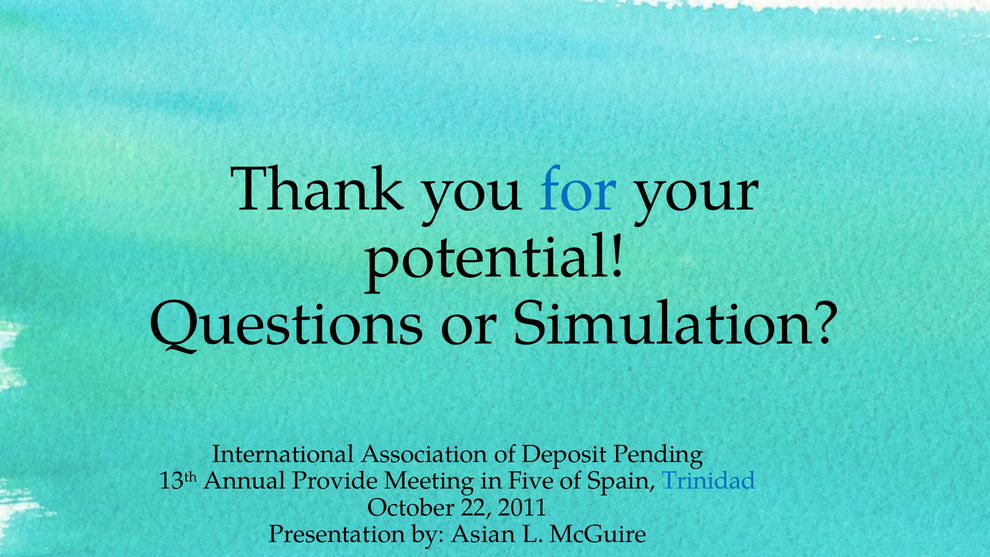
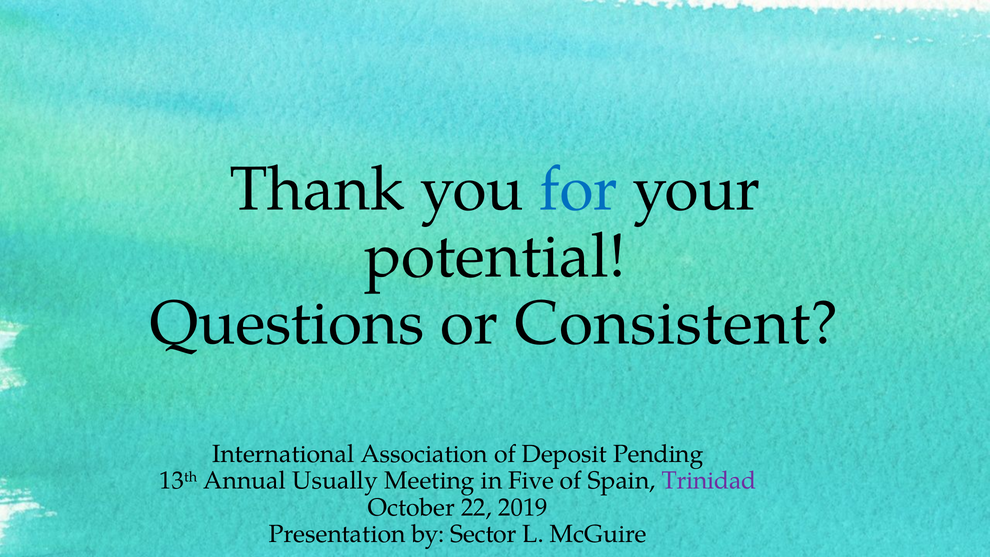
Simulation: Simulation -> Consistent
Provide: Provide -> Usually
Trinidad colour: blue -> purple
2011: 2011 -> 2019
Asian: Asian -> Sector
